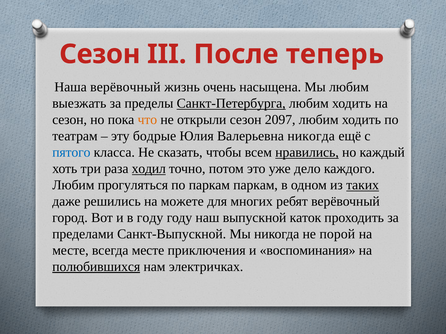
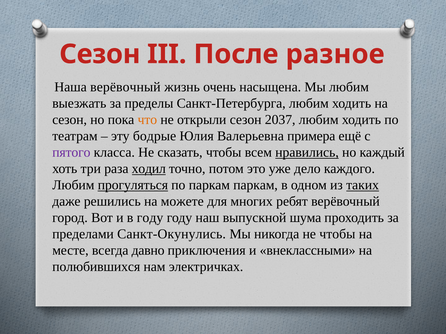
теперь: теперь -> разное
Санкт-Петербурга underline: present -> none
2097: 2097 -> 2037
Валерьевна никогда: никогда -> примера
пятого colour: blue -> purple
прогуляться underline: none -> present
каток: каток -> шума
Санкт-Выпускной: Санкт-Выпускной -> Санкт-Окунулись
не порой: порой -> чтобы
всегда месте: месте -> давно
воспоминания: воспоминания -> внеклассными
полюбившихся underline: present -> none
